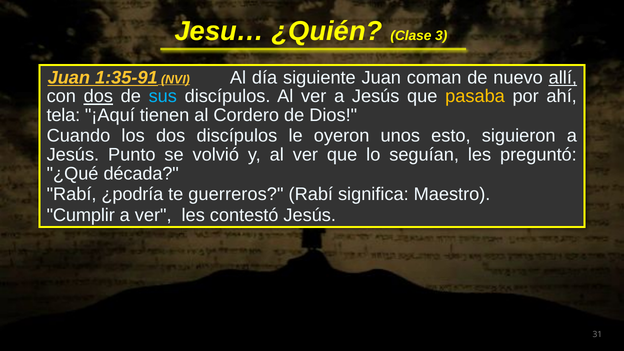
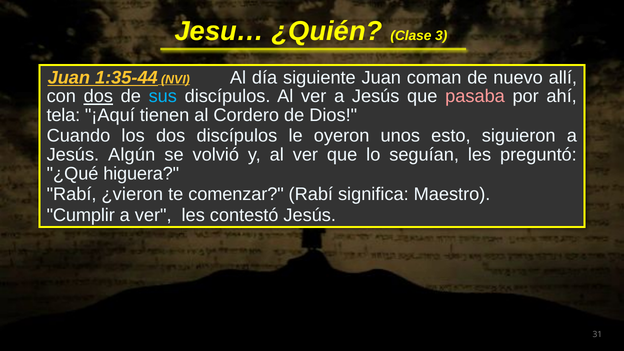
1:35-91: 1:35-91 -> 1:35-44
allí underline: present -> none
pasaba colour: yellow -> pink
Punto: Punto -> Algún
década: década -> higuera
¿podría: ¿podría -> ¿vieron
guerreros: guerreros -> comenzar
